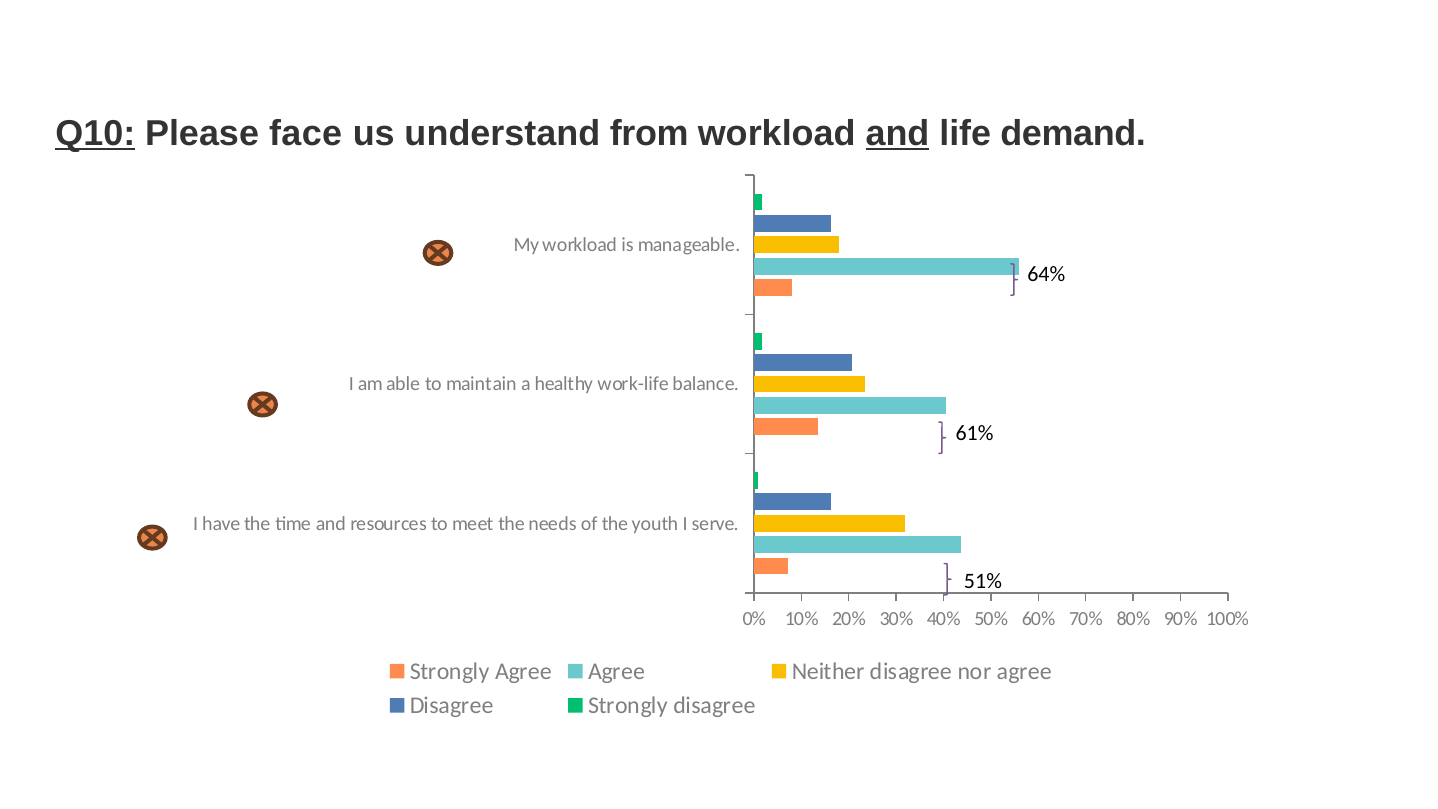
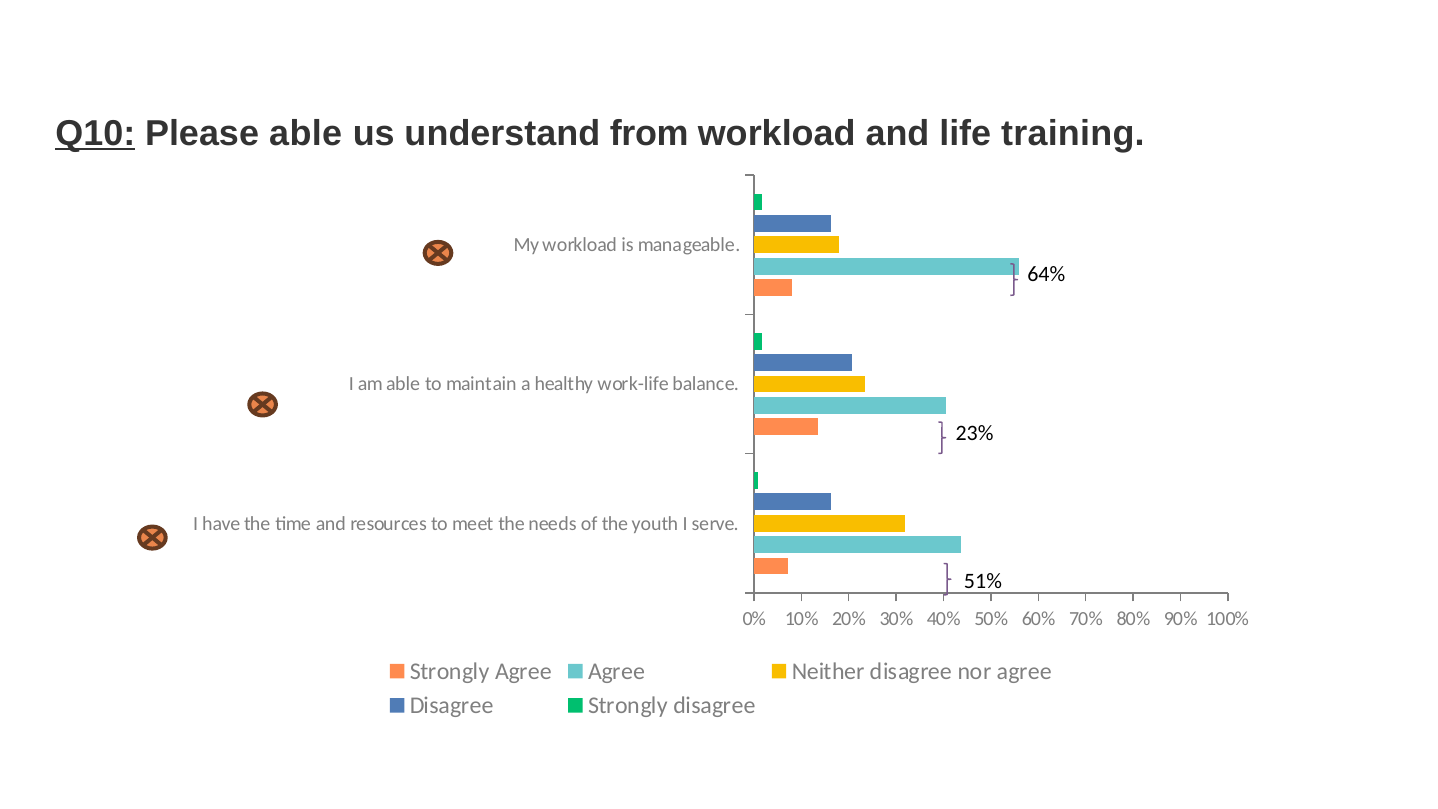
Please face: face -> able
and at (898, 133) underline: present -> none
demand: demand -> training
61%: 61% -> 23%
